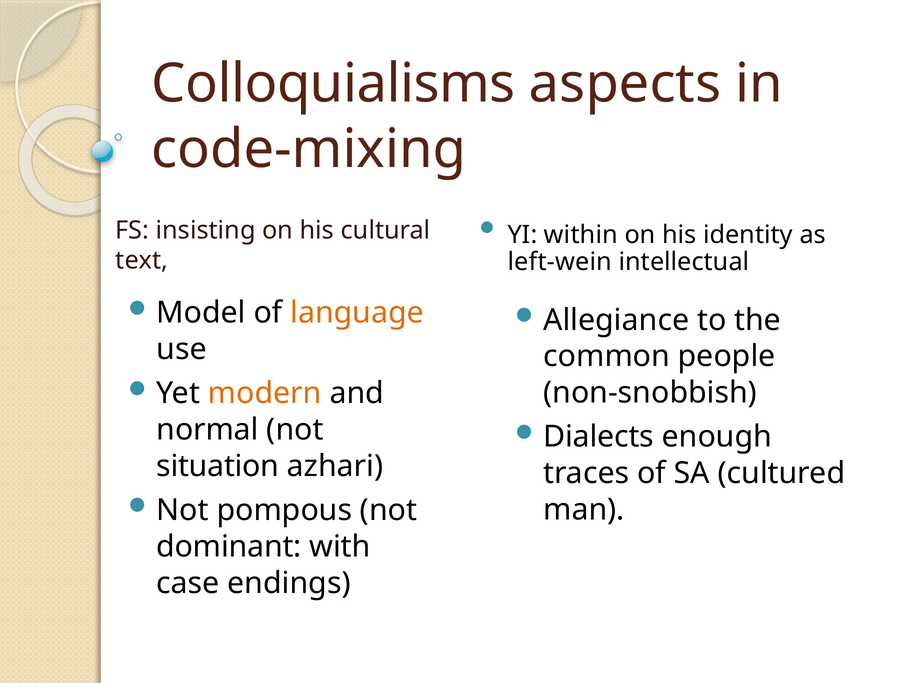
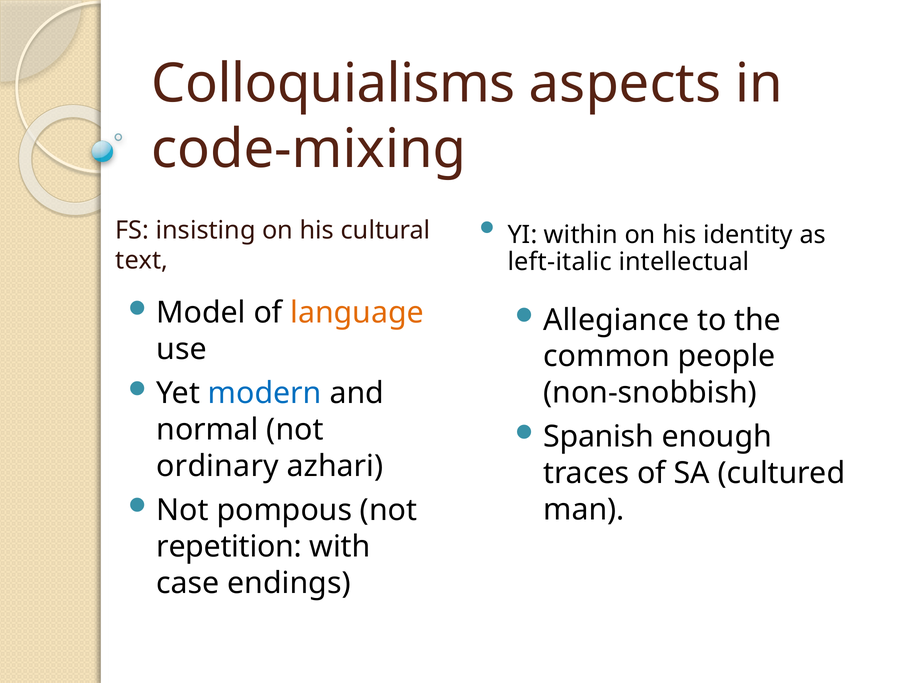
left-wein: left-wein -> left-italic
modern colour: orange -> blue
Dialects: Dialects -> Spanish
situation: situation -> ordinary
dominant: dominant -> repetition
